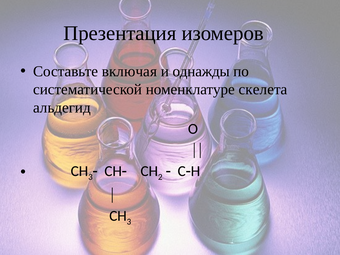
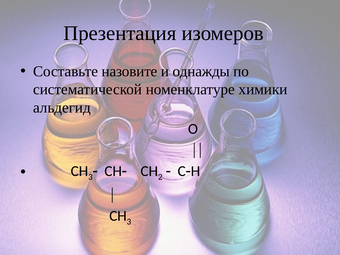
включая: включая -> назовите
скелета: скелета -> химики
